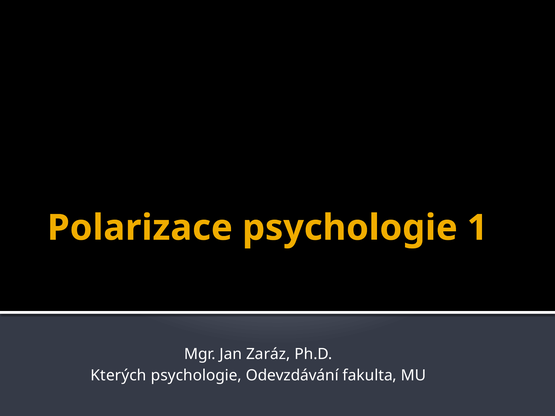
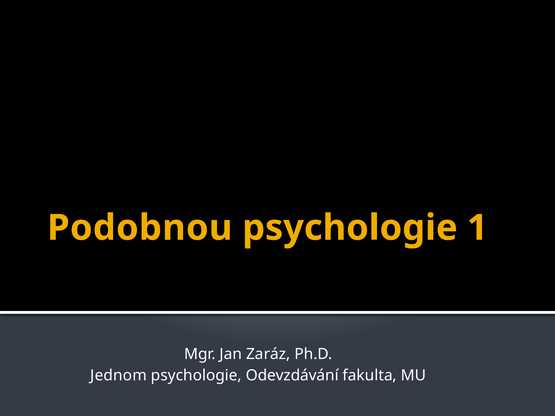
Polarizace: Polarizace -> Podobnou
Kterých: Kterých -> Jednom
